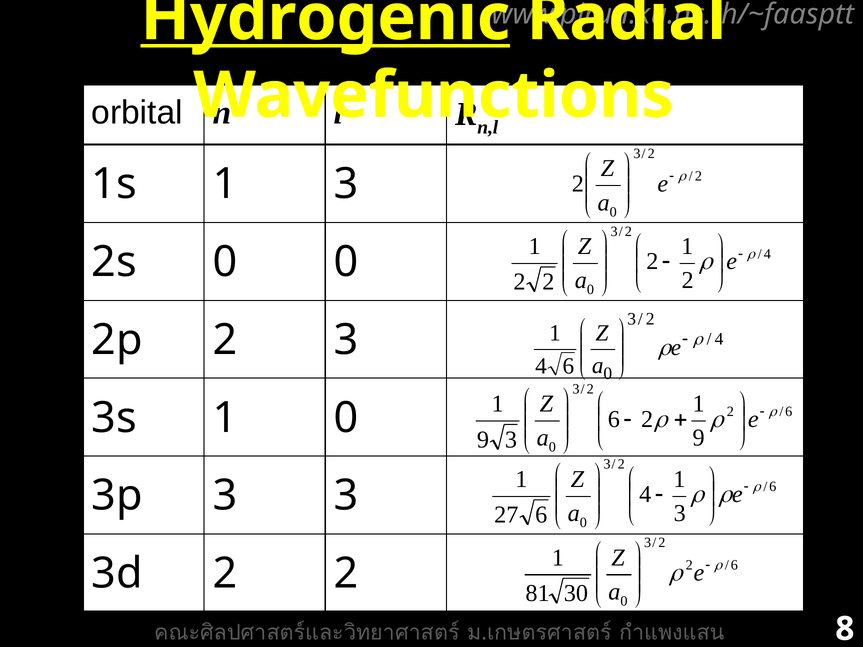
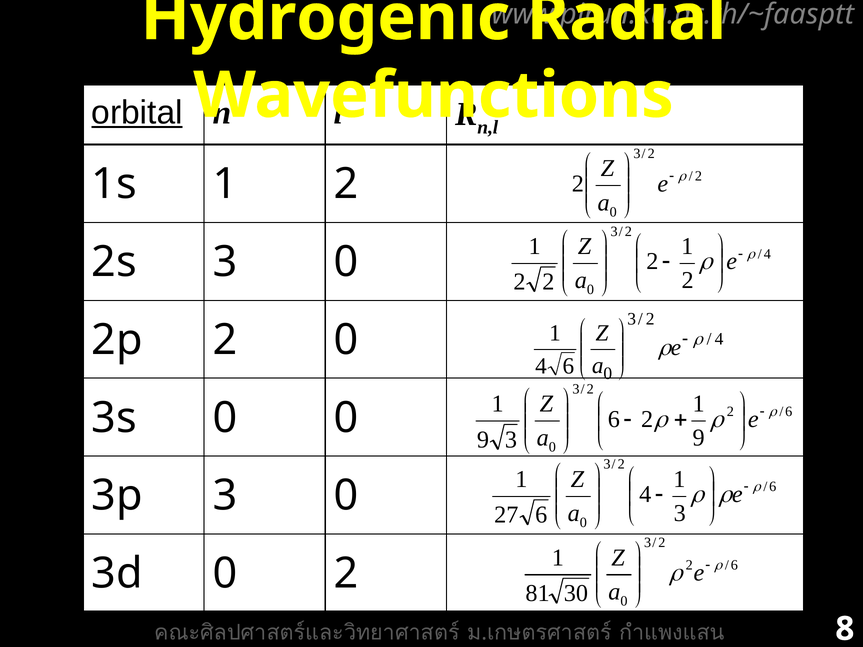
Hydrogenic underline: present -> none
orbital underline: none -> present
1s 1 3: 3 -> 2
2s 0: 0 -> 3
2 3: 3 -> 0
3s 1: 1 -> 0
3p 3 3: 3 -> 0
3d 2: 2 -> 0
